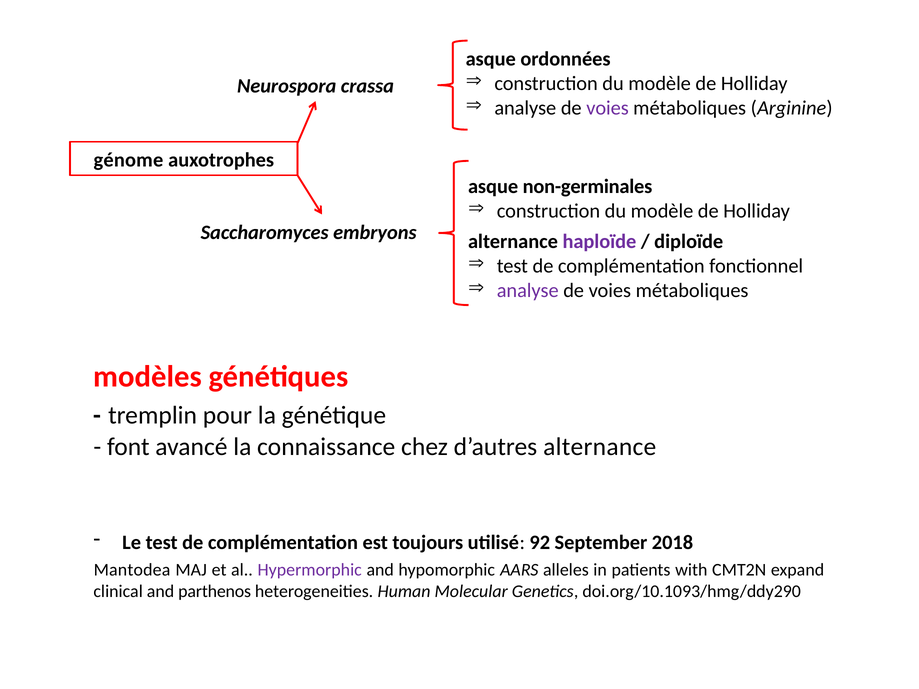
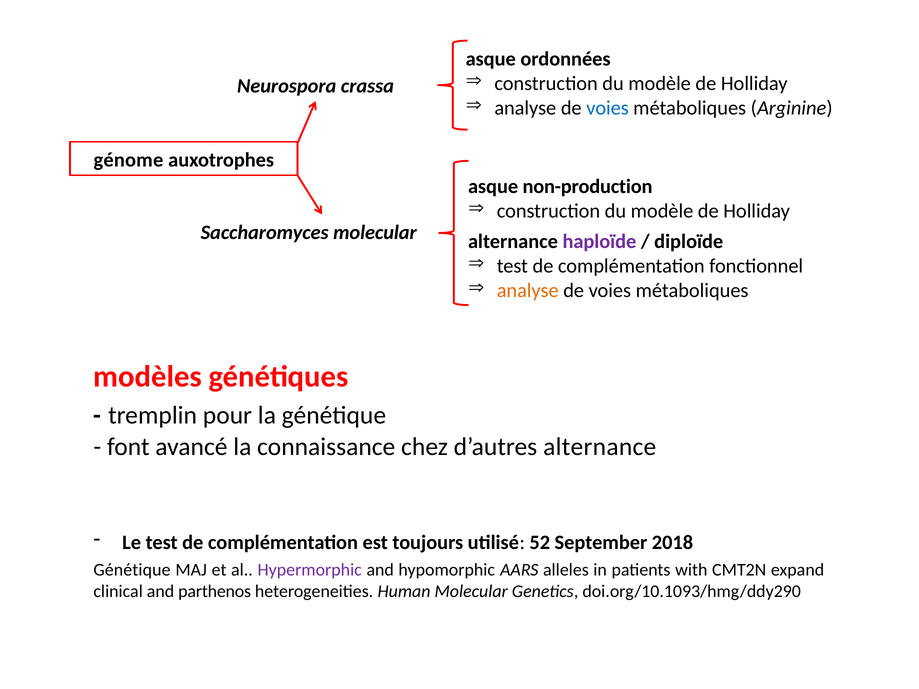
voies at (608, 108) colour: purple -> blue
non-germinales: non-germinales -> non-production
Saccharomyces embryons: embryons -> molecular
analyse at (528, 291) colour: purple -> orange
92: 92 -> 52
Mantodea at (132, 570): Mantodea -> Génétique
